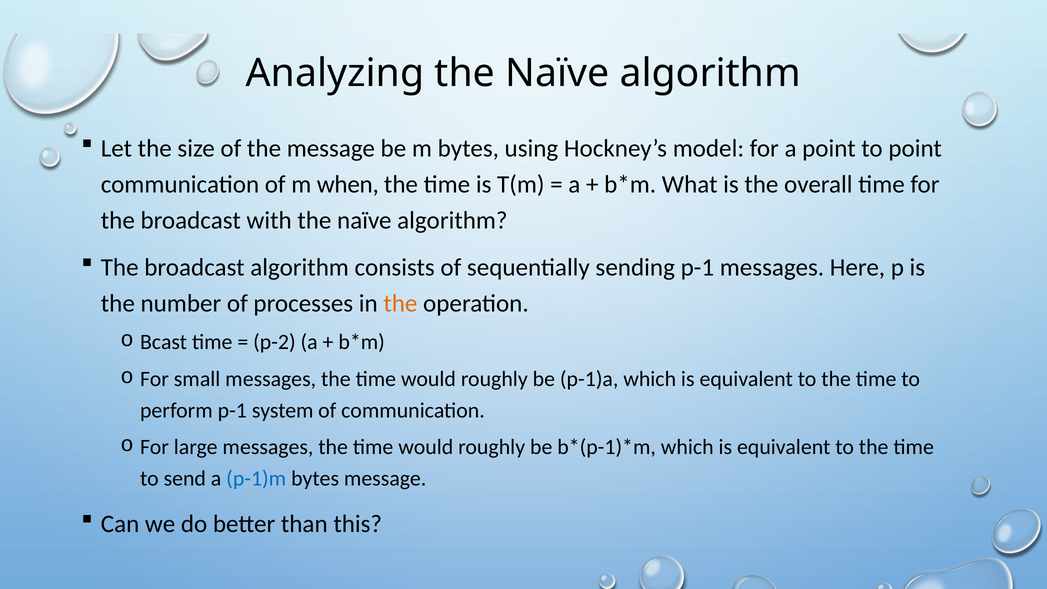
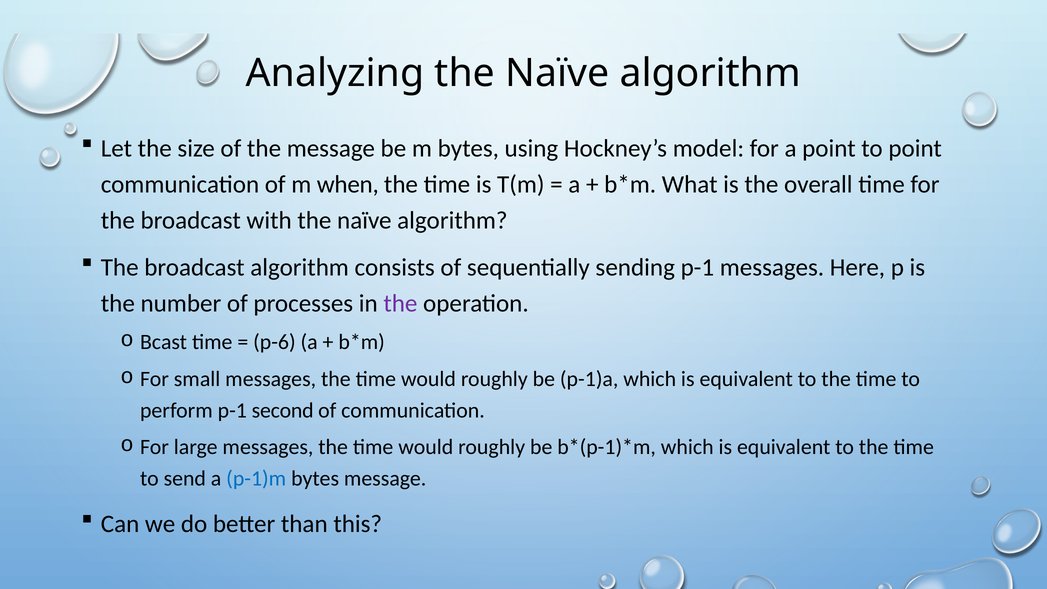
the at (400, 303) colour: orange -> purple
p-2: p-2 -> p-6
system: system -> second
